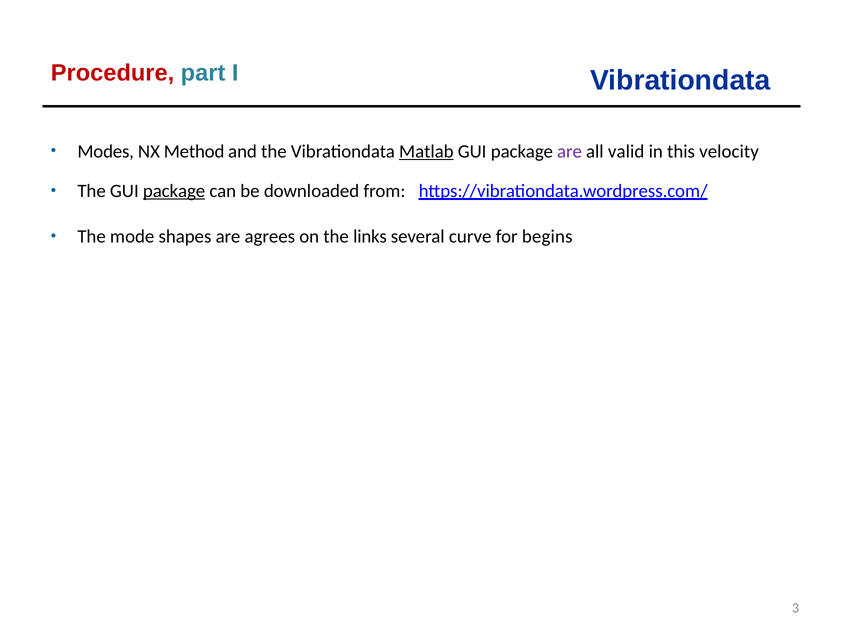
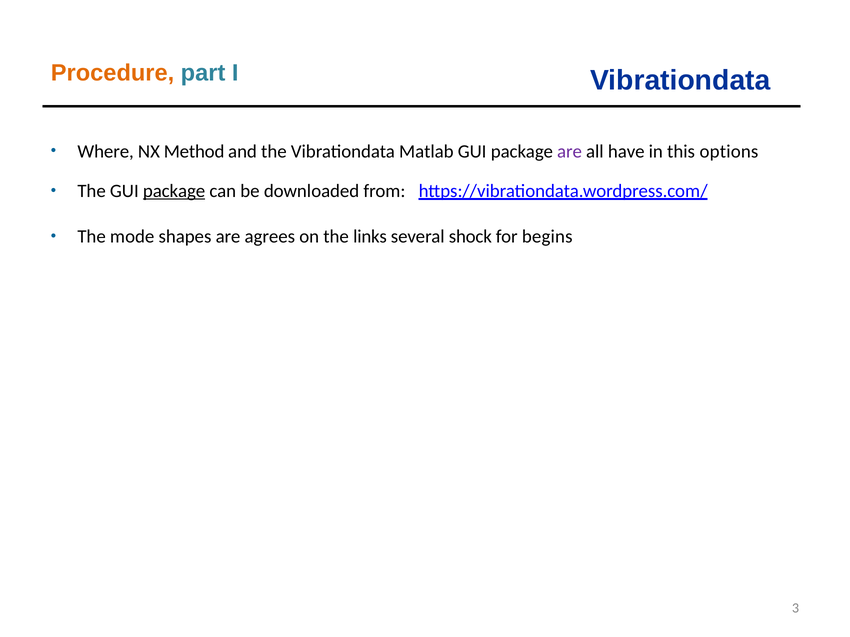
Procedure colour: red -> orange
Modes: Modes -> Where
Matlab underline: present -> none
valid: valid -> have
velocity: velocity -> options
curve: curve -> shock
